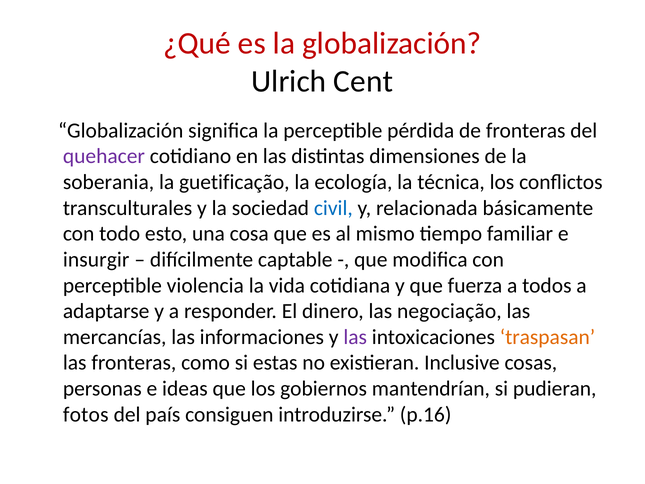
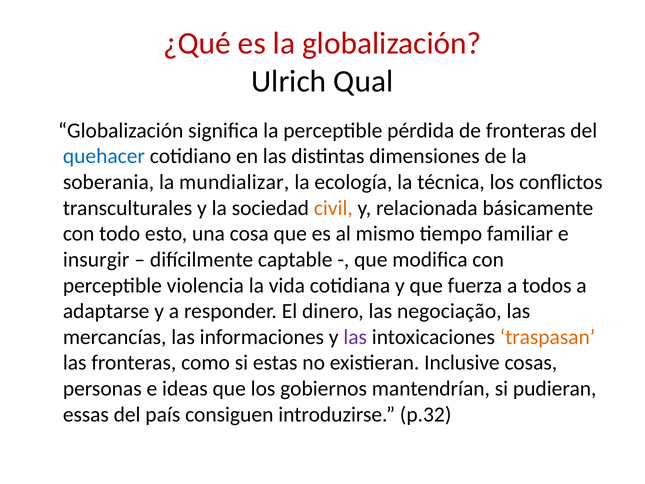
Cent: Cent -> Qual
quehacer colour: purple -> blue
guetificação: guetificação -> mundializar
civil colour: blue -> orange
fotos: fotos -> essas
p.16: p.16 -> p.32
